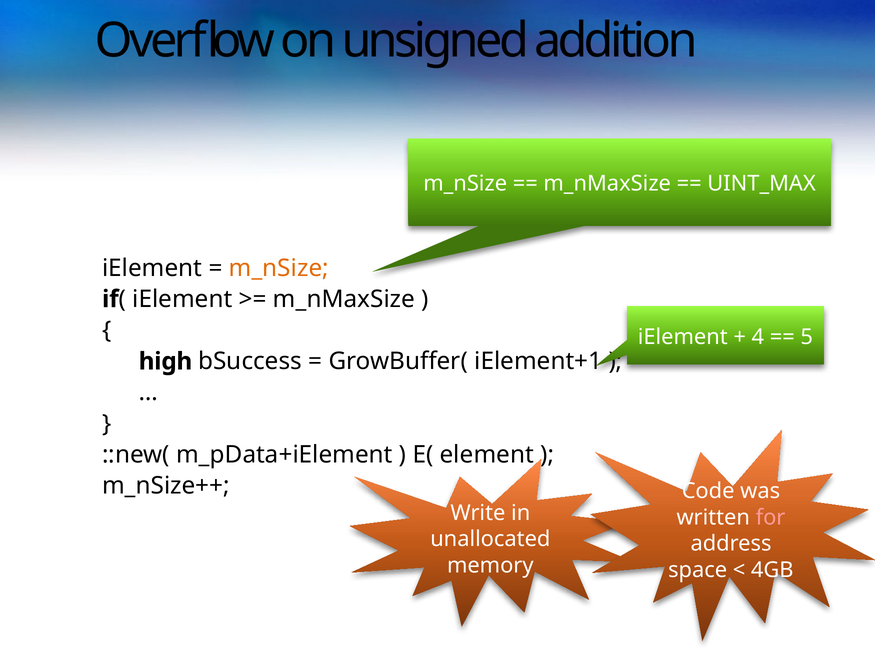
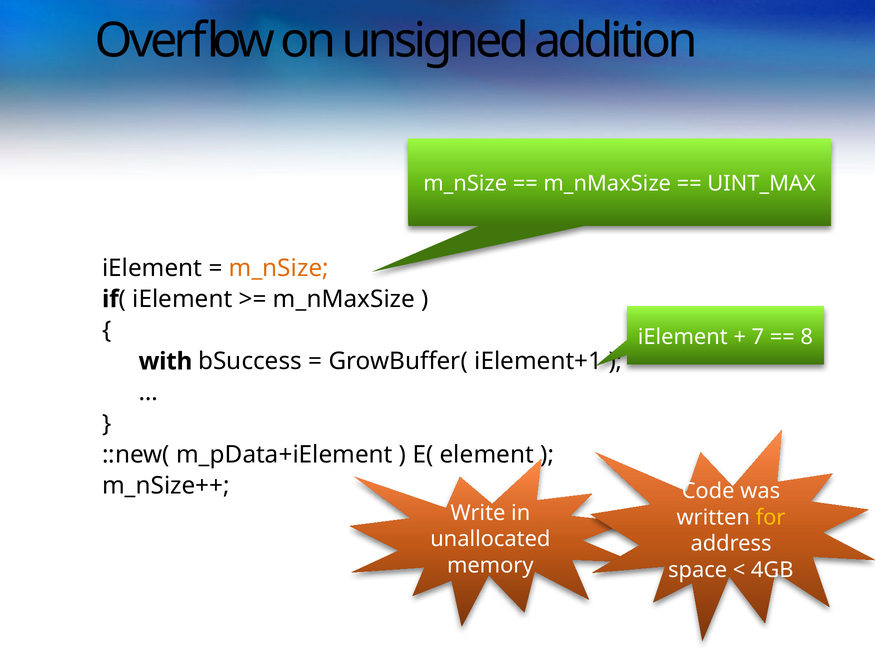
4: 4 -> 7
5: 5 -> 8
high: high -> with
for colour: pink -> yellow
